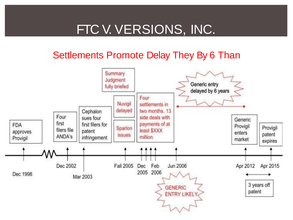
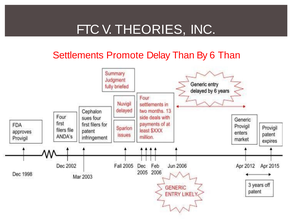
VERSIONS: VERSIONS -> THEORIES
Delay They: They -> Than
